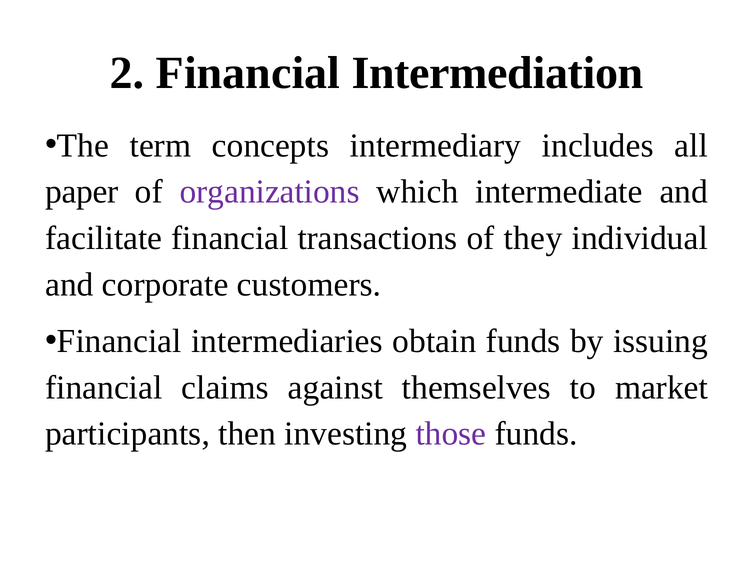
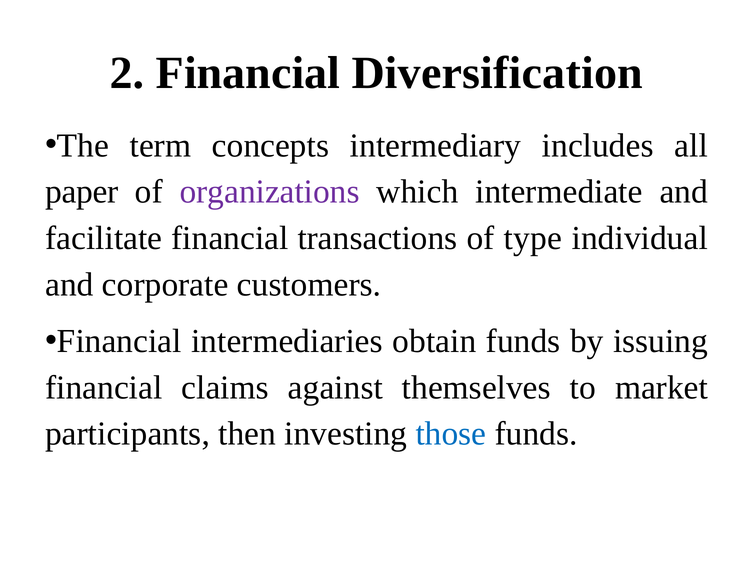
Intermediation: Intermediation -> Diversification
they: they -> type
those colour: purple -> blue
